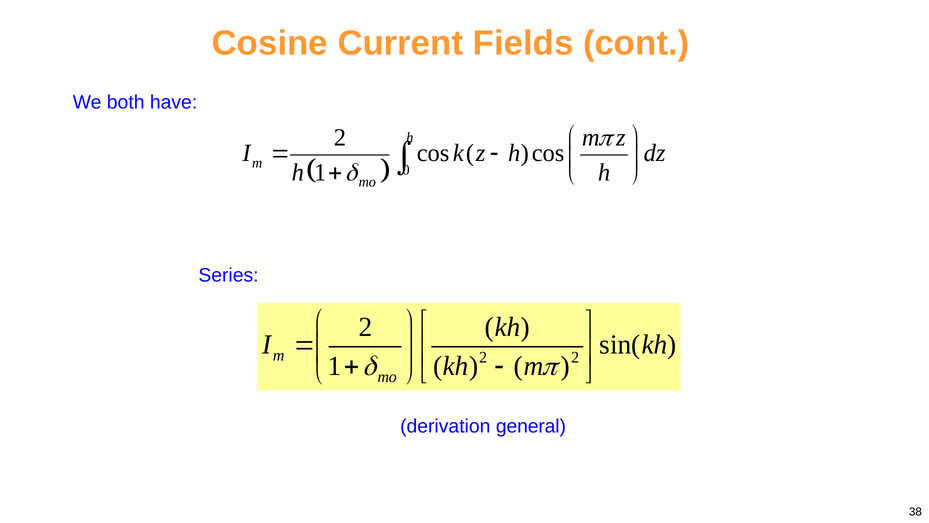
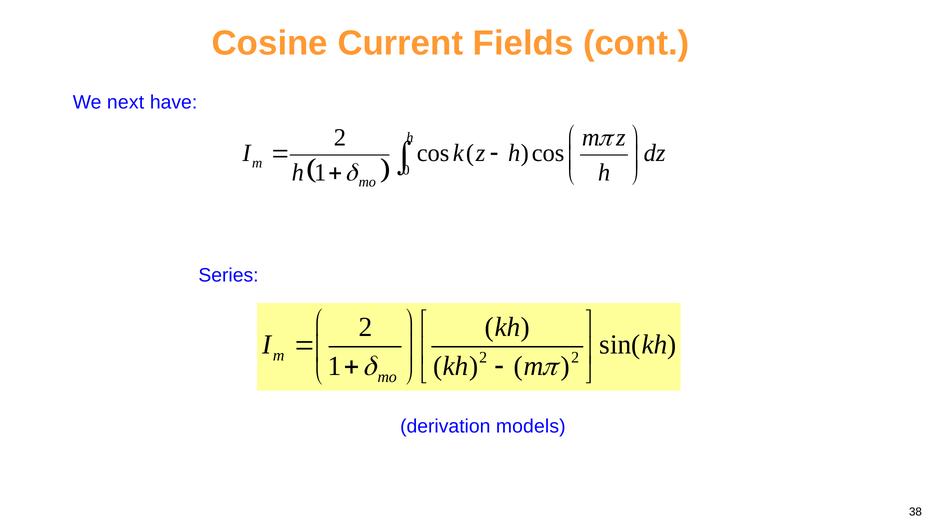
both: both -> next
general: general -> models
